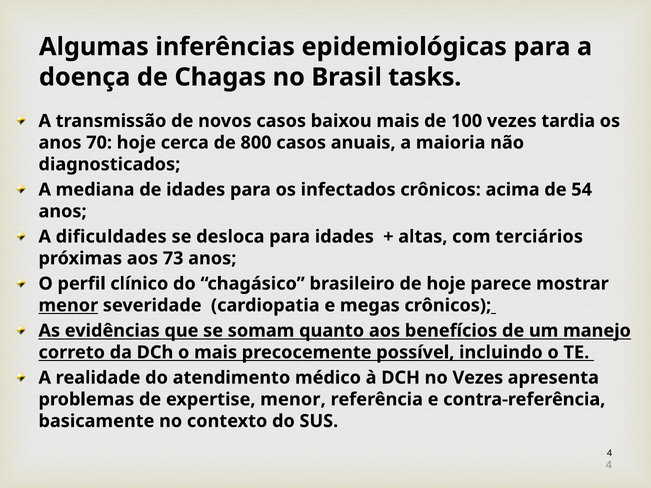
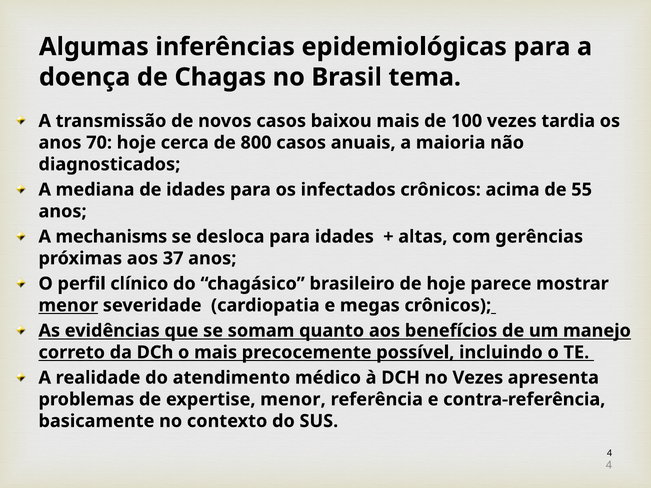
tasks: tasks -> tema
54: 54 -> 55
dificuldades: dificuldades -> mechanisms
terciários: terciários -> gerências
73: 73 -> 37
